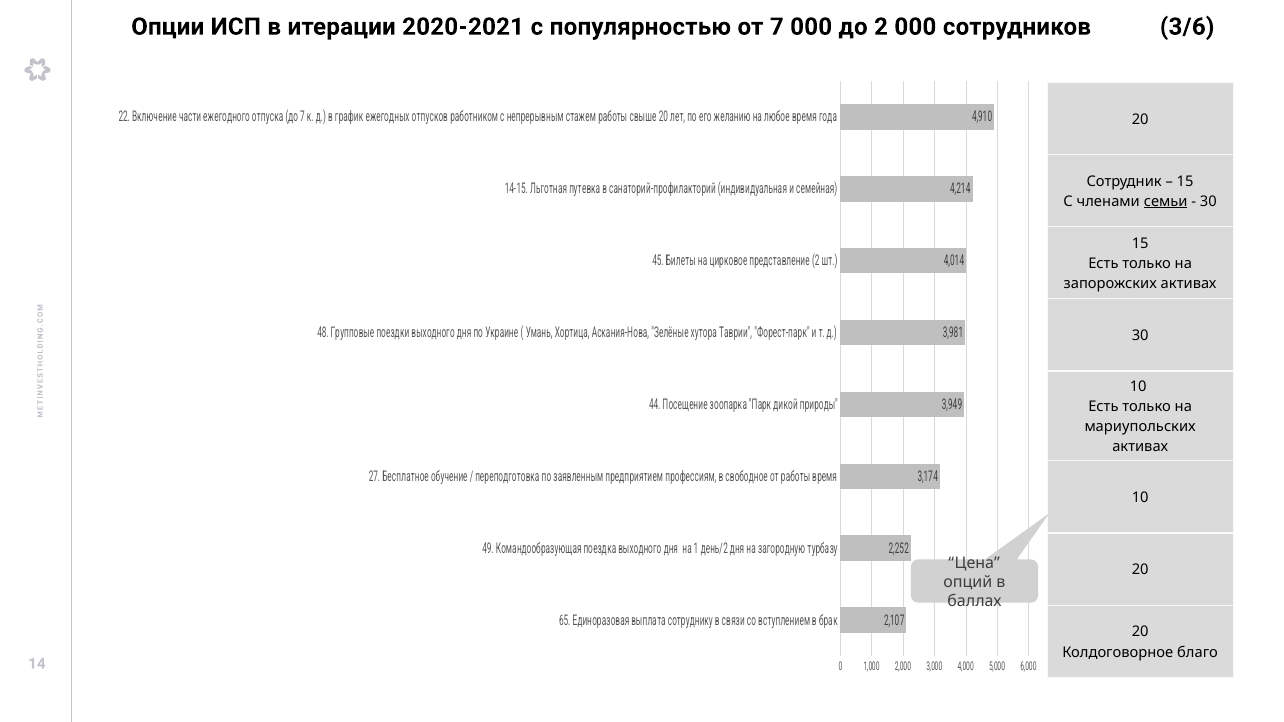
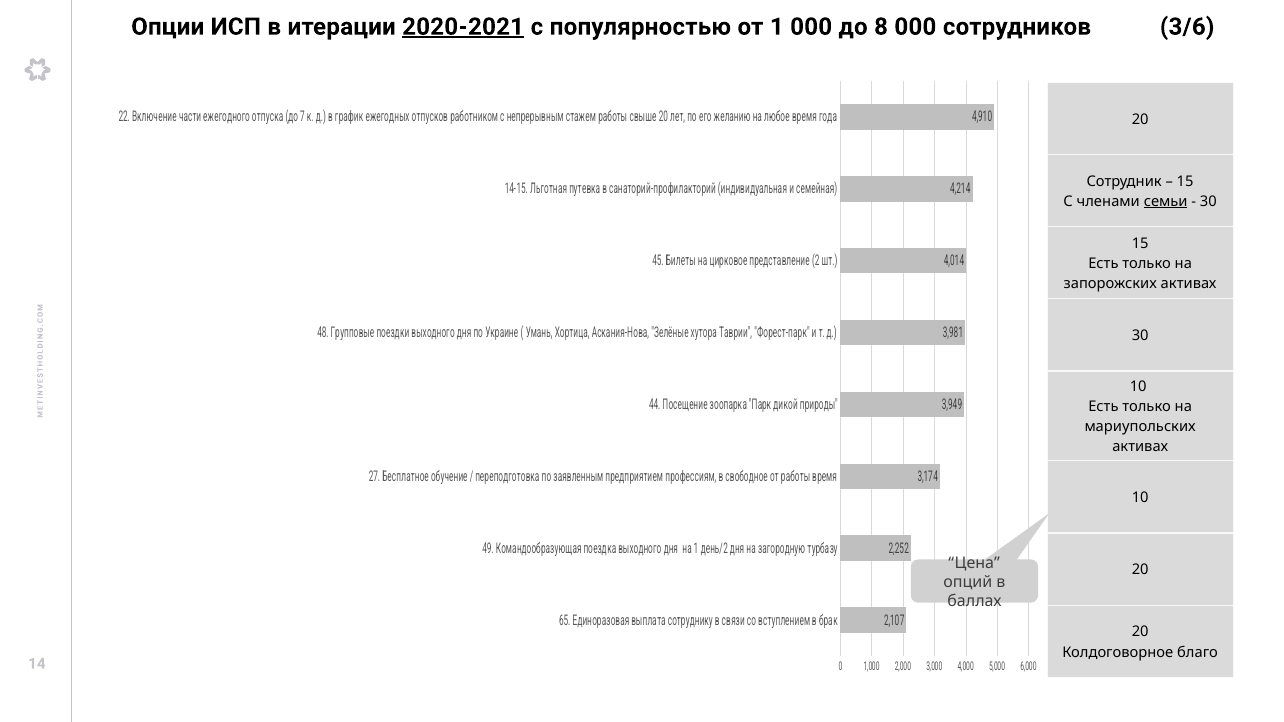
2020-2021 underline: none -> present
от 7: 7 -> 1
до 2: 2 -> 8
